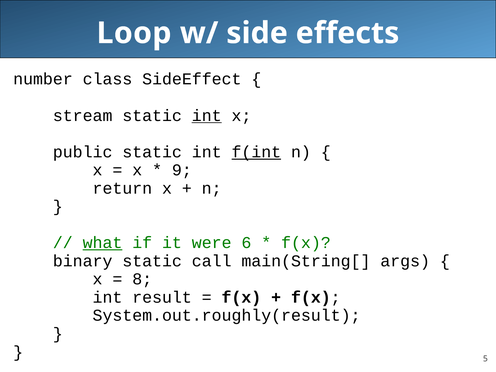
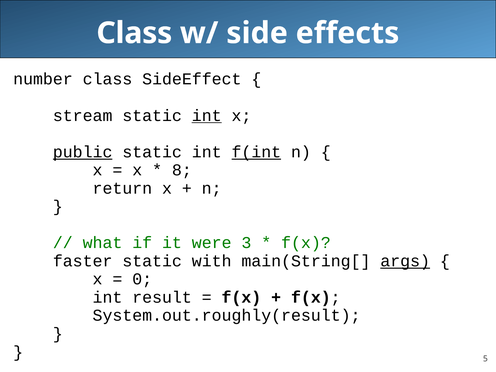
Loop at (134, 33): Loop -> Class
public underline: none -> present
9: 9 -> 8
what underline: present -> none
6: 6 -> 3
binary: binary -> faster
call: call -> with
args underline: none -> present
8: 8 -> 0
